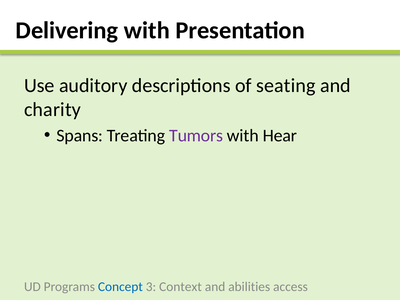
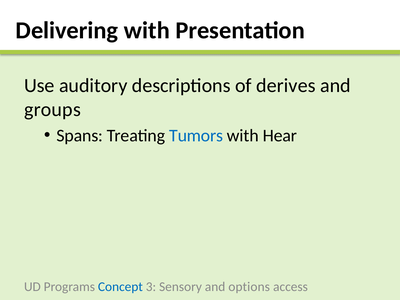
seating: seating -> derives
charity: charity -> groups
Tumors colour: purple -> blue
Context: Context -> Sensory
abilities: abilities -> options
